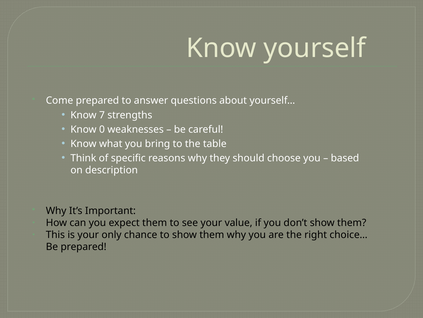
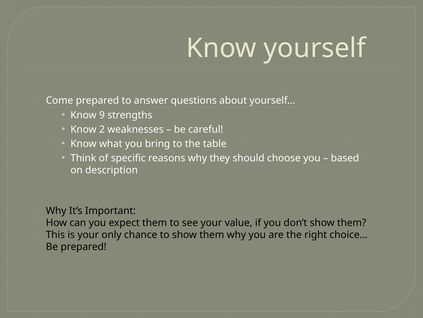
7: 7 -> 9
0: 0 -> 2
